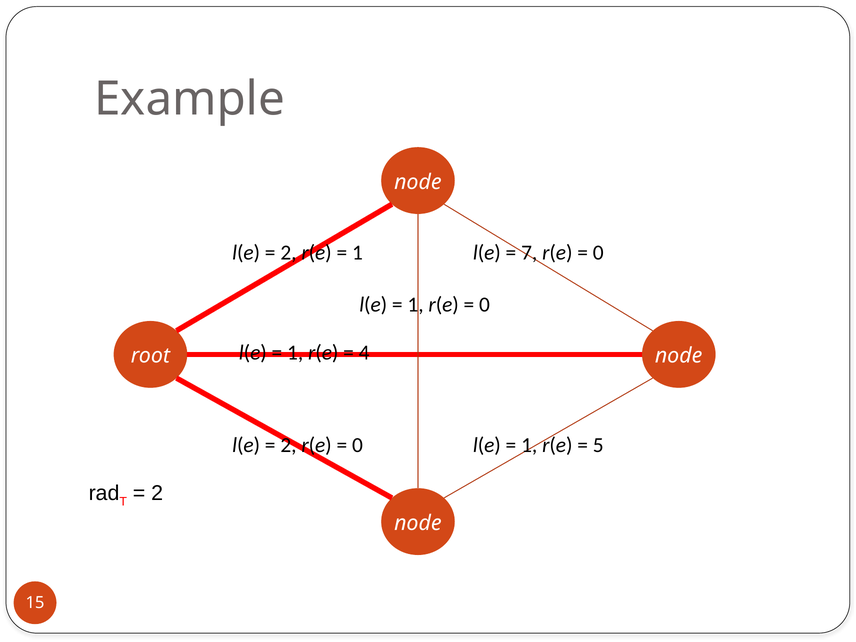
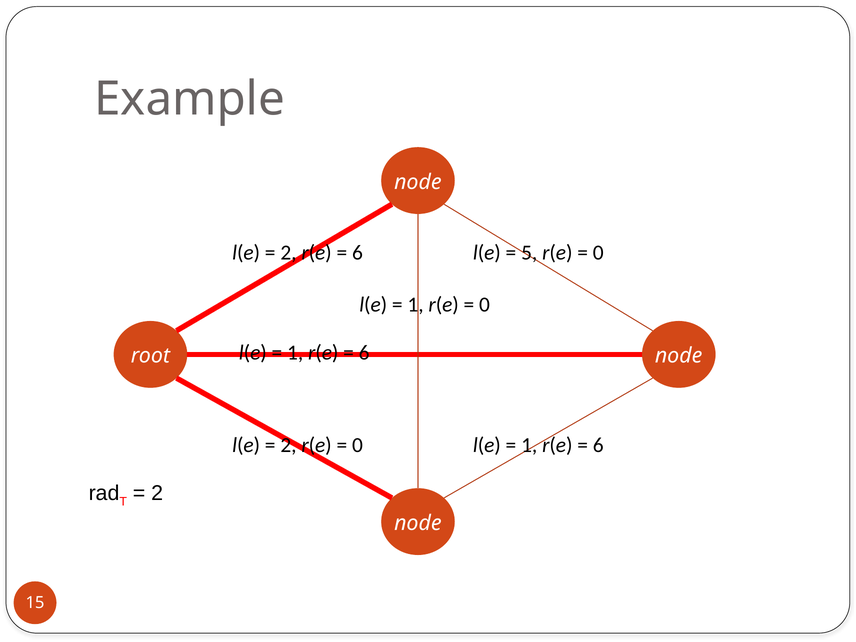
1 at (357, 253): 1 -> 6
7: 7 -> 5
4 at (364, 353): 4 -> 6
5 at (598, 445): 5 -> 6
